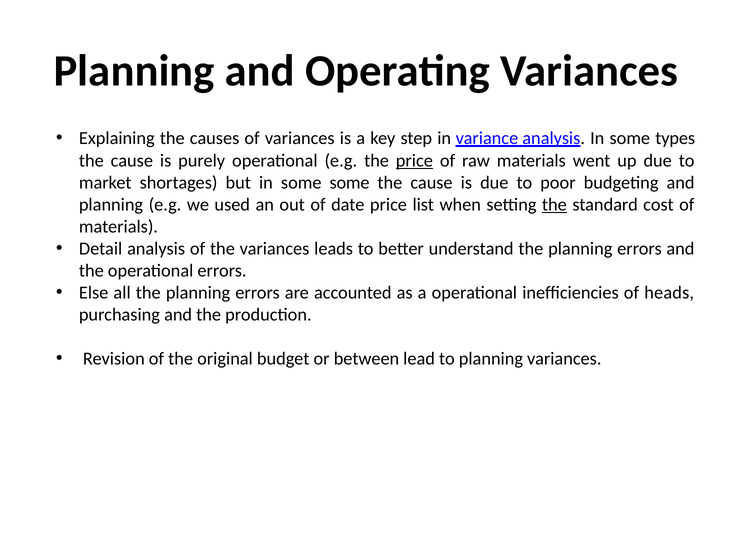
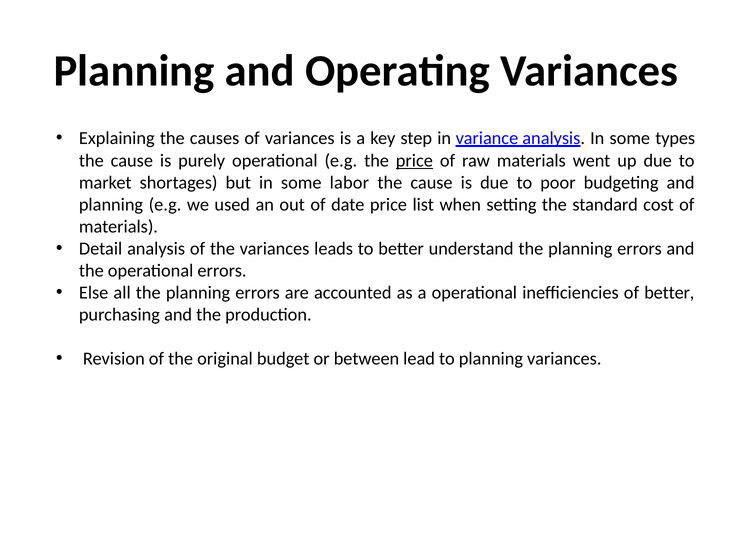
some some: some -> labor
the at (554, 204) underline: present -> none
of heads: heads -> better
